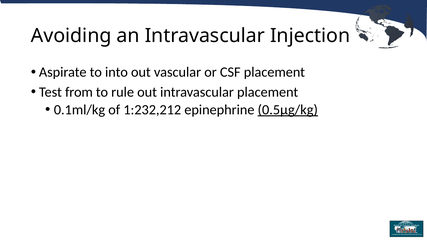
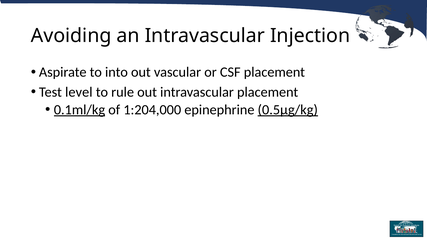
from: from -> level
0.1ml/kg underline: none -> present
1:232,212: 1:232,212 -> 1:204,000
